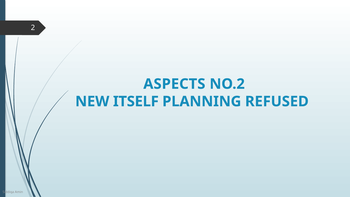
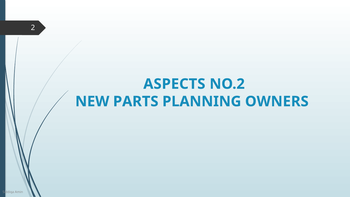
ITSELF: ITSELF -> PARTS
REFUSED: REFUSED -> OWNERS
